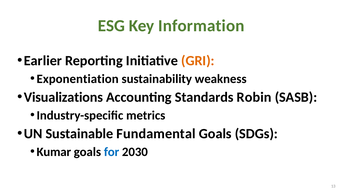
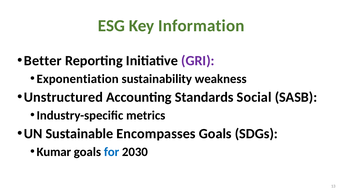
Earlier: Earlier -> Better
GRI colour: orange -> purple
Visualizations: Visualizations -> Unstructured
Robin: Robin -> Social
Fundamental: Fundamental -> Encompasses
